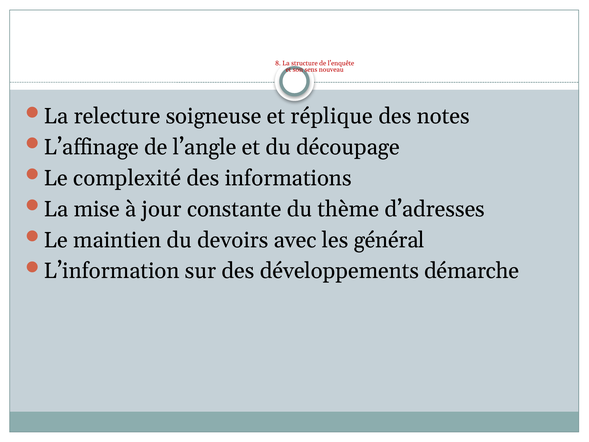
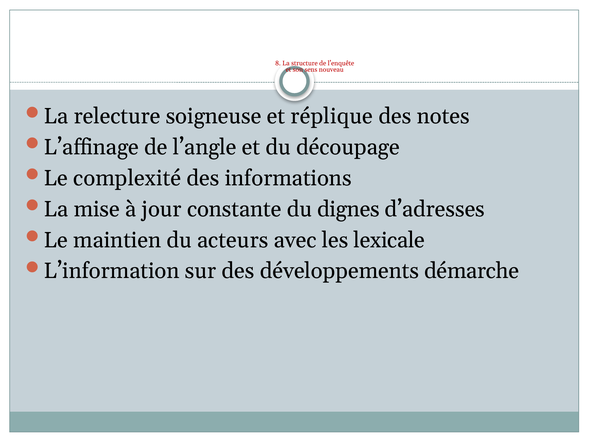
thème: thème -> dignes
devoirs: devoirs -> acteurs
général: général -> lexicale
